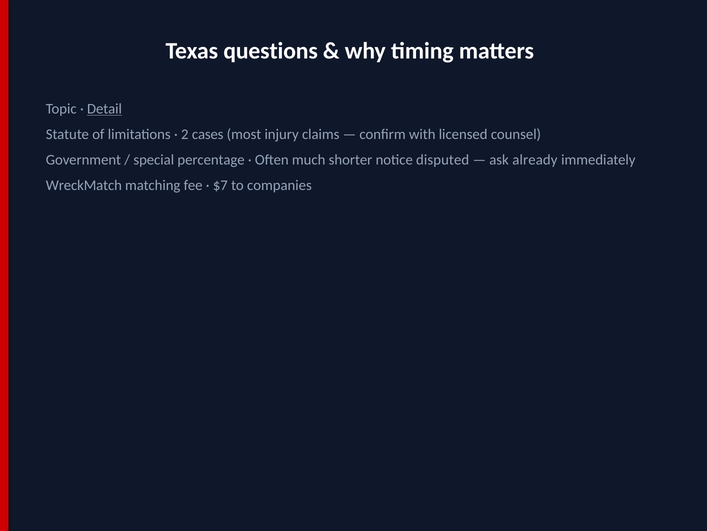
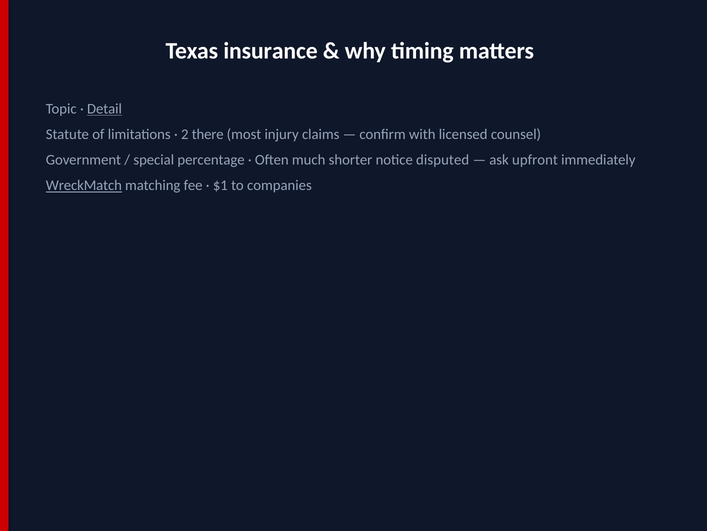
questions: questions -> insurance
cases: cases -> there
already: already -> upfront
WreckMatch underline: none -> present
$7: $7 -> $1
